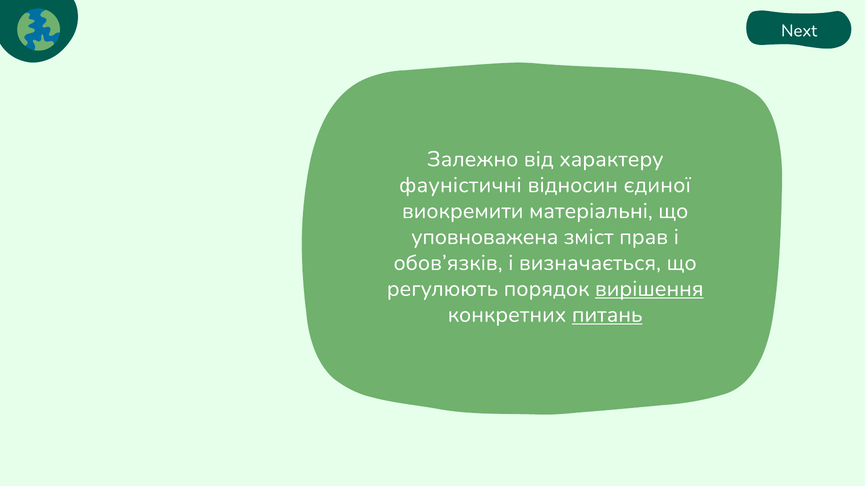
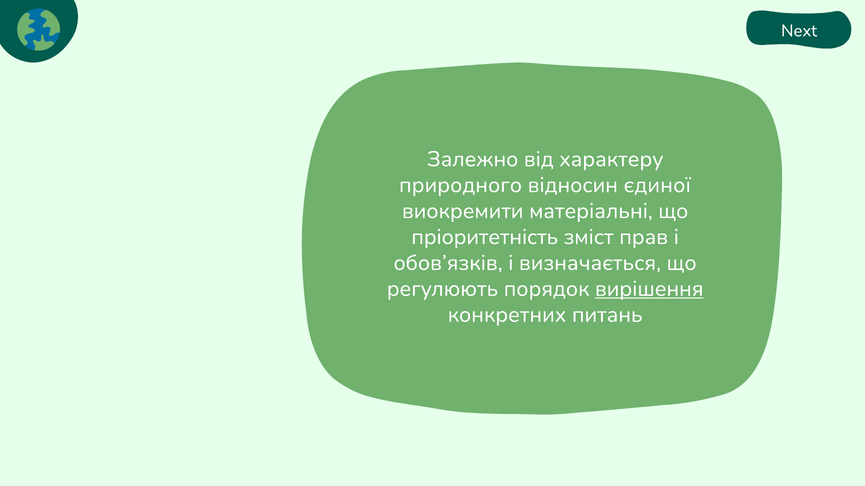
фауністичні: фауністичні -> природного
уповноважена: уповноважена -> пріоритетність
питань underline: present -> none
